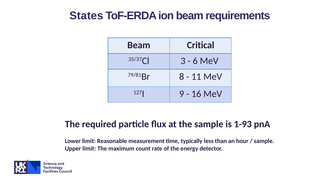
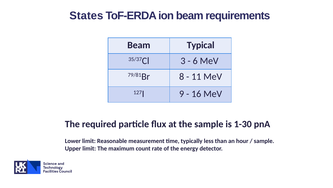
Critical: Critical -> Typical
1-93: 1-93 -> 1-30
